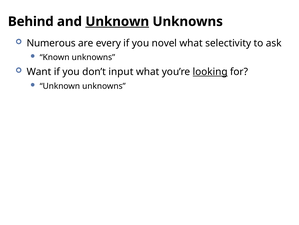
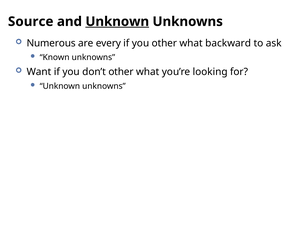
Behind: Behind -> Source
you novel: novel -> other
selectivity: selectivity -> backward
don’t input: input -> other
looking underline: present -> none
